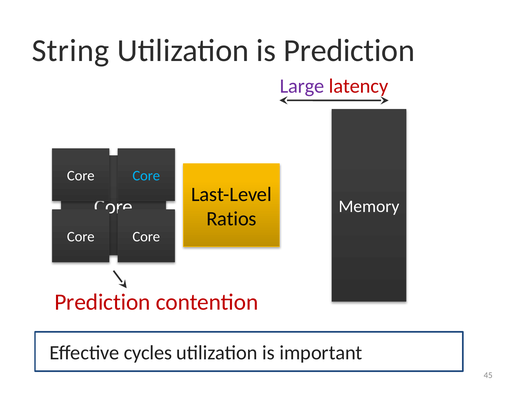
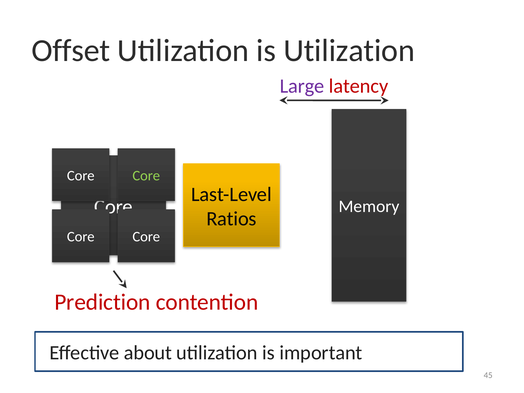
String: String -> Offset
is Prediction: Prediction -> Utilization
Core at (146, 176) colour: light blue -> light green
cycles: cycles -> about
